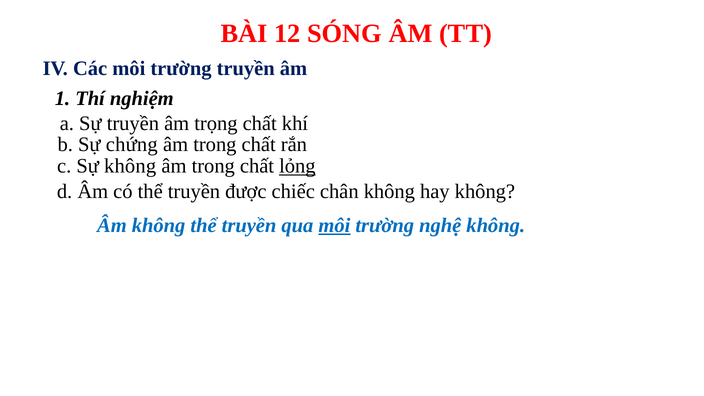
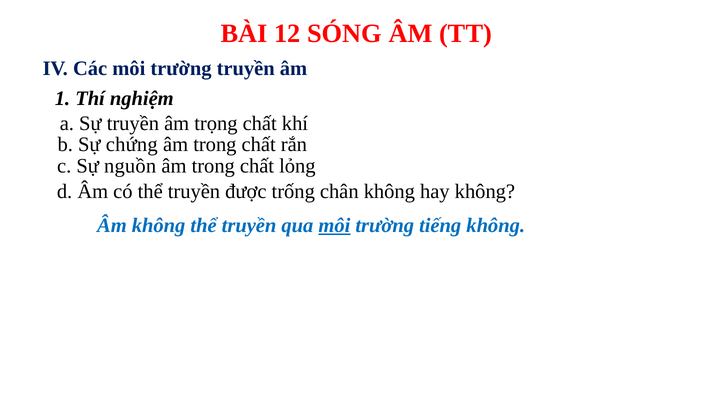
Sự không: không -> nguồn
lỏng underline: present -> none
chiếc: chiếc -> trống
nghệ: nghệ -> tiếng
